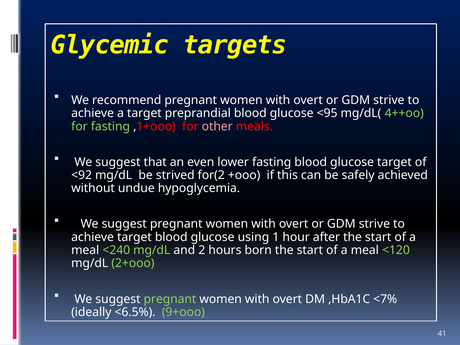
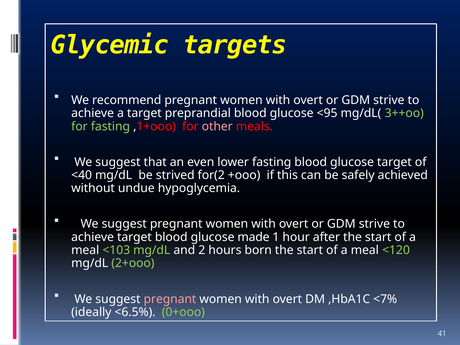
4++oo: 4++oo -> 3++oo
<92: <92 -> <40
using: using -> made
<240: <240 -> <103
pregnant at (170, 299) colour: light green -> pink
9+ooo: 9+ooo -> 0+ooo
